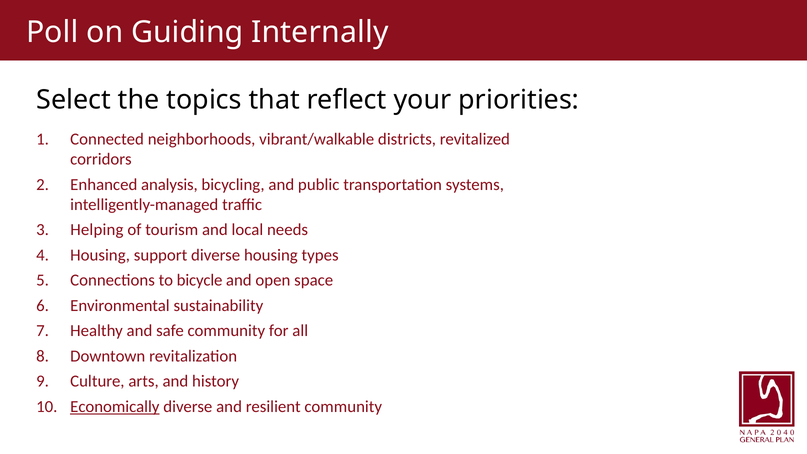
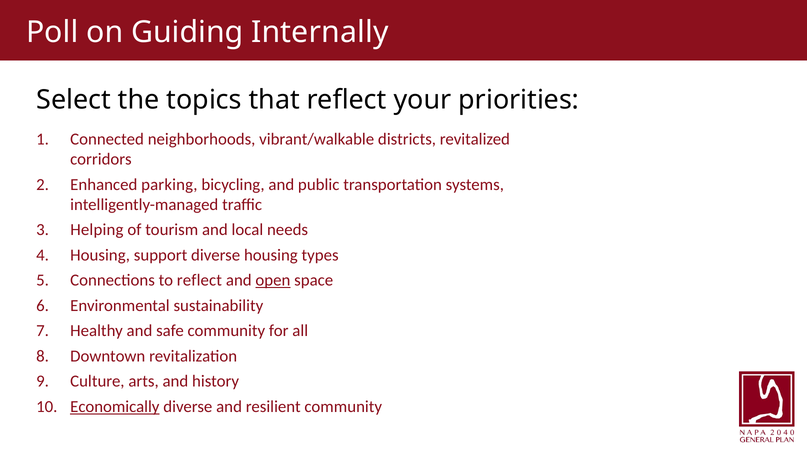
analysis: analysis -> parking
to bicycle: bicycle -> reflect
open underline: none -> present
